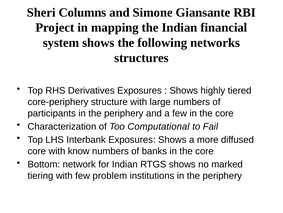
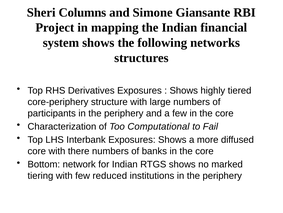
know: know -> there
problem: problem -> reduced
